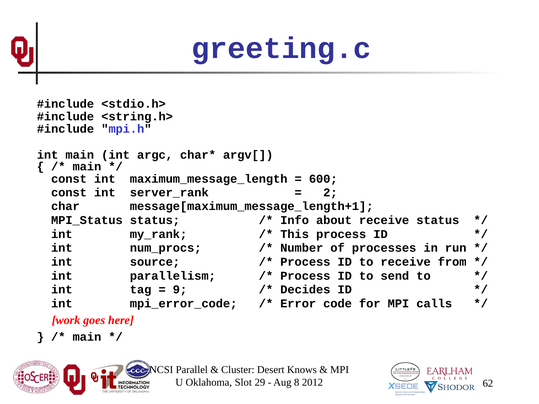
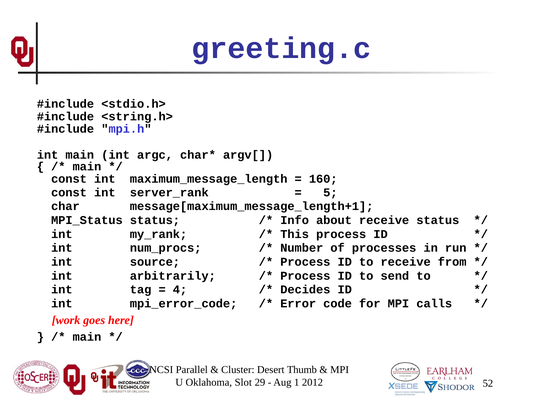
600: 600 -> 160
2: 2 -> 5
parallelism: parallelism -> arbitrarily
9: 9 -> 4
Knows: Knows -> Thumb
8: 8 -> 1
62: 62 -> 52
